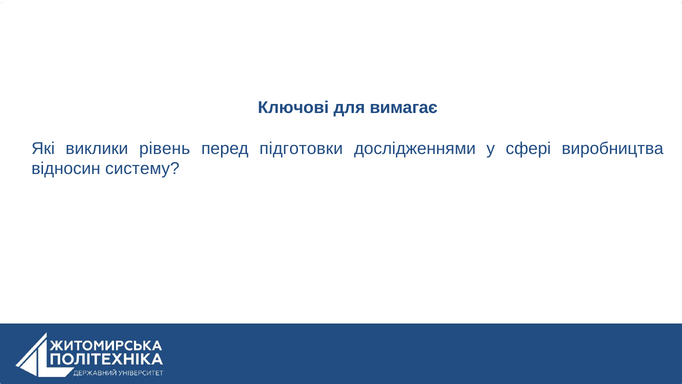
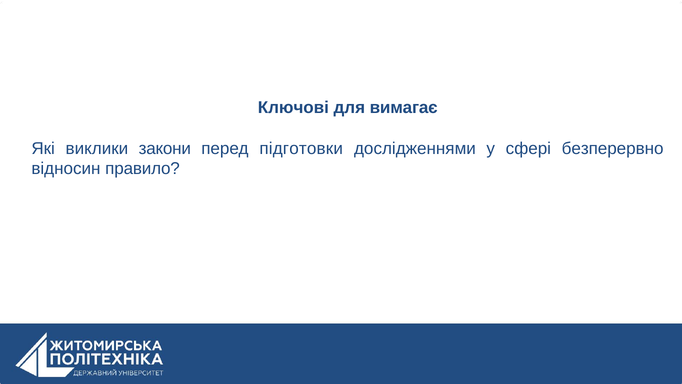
рівень: рівень -> закони
виробництва: виробництва -> безперервно
систему: систему -> правило
